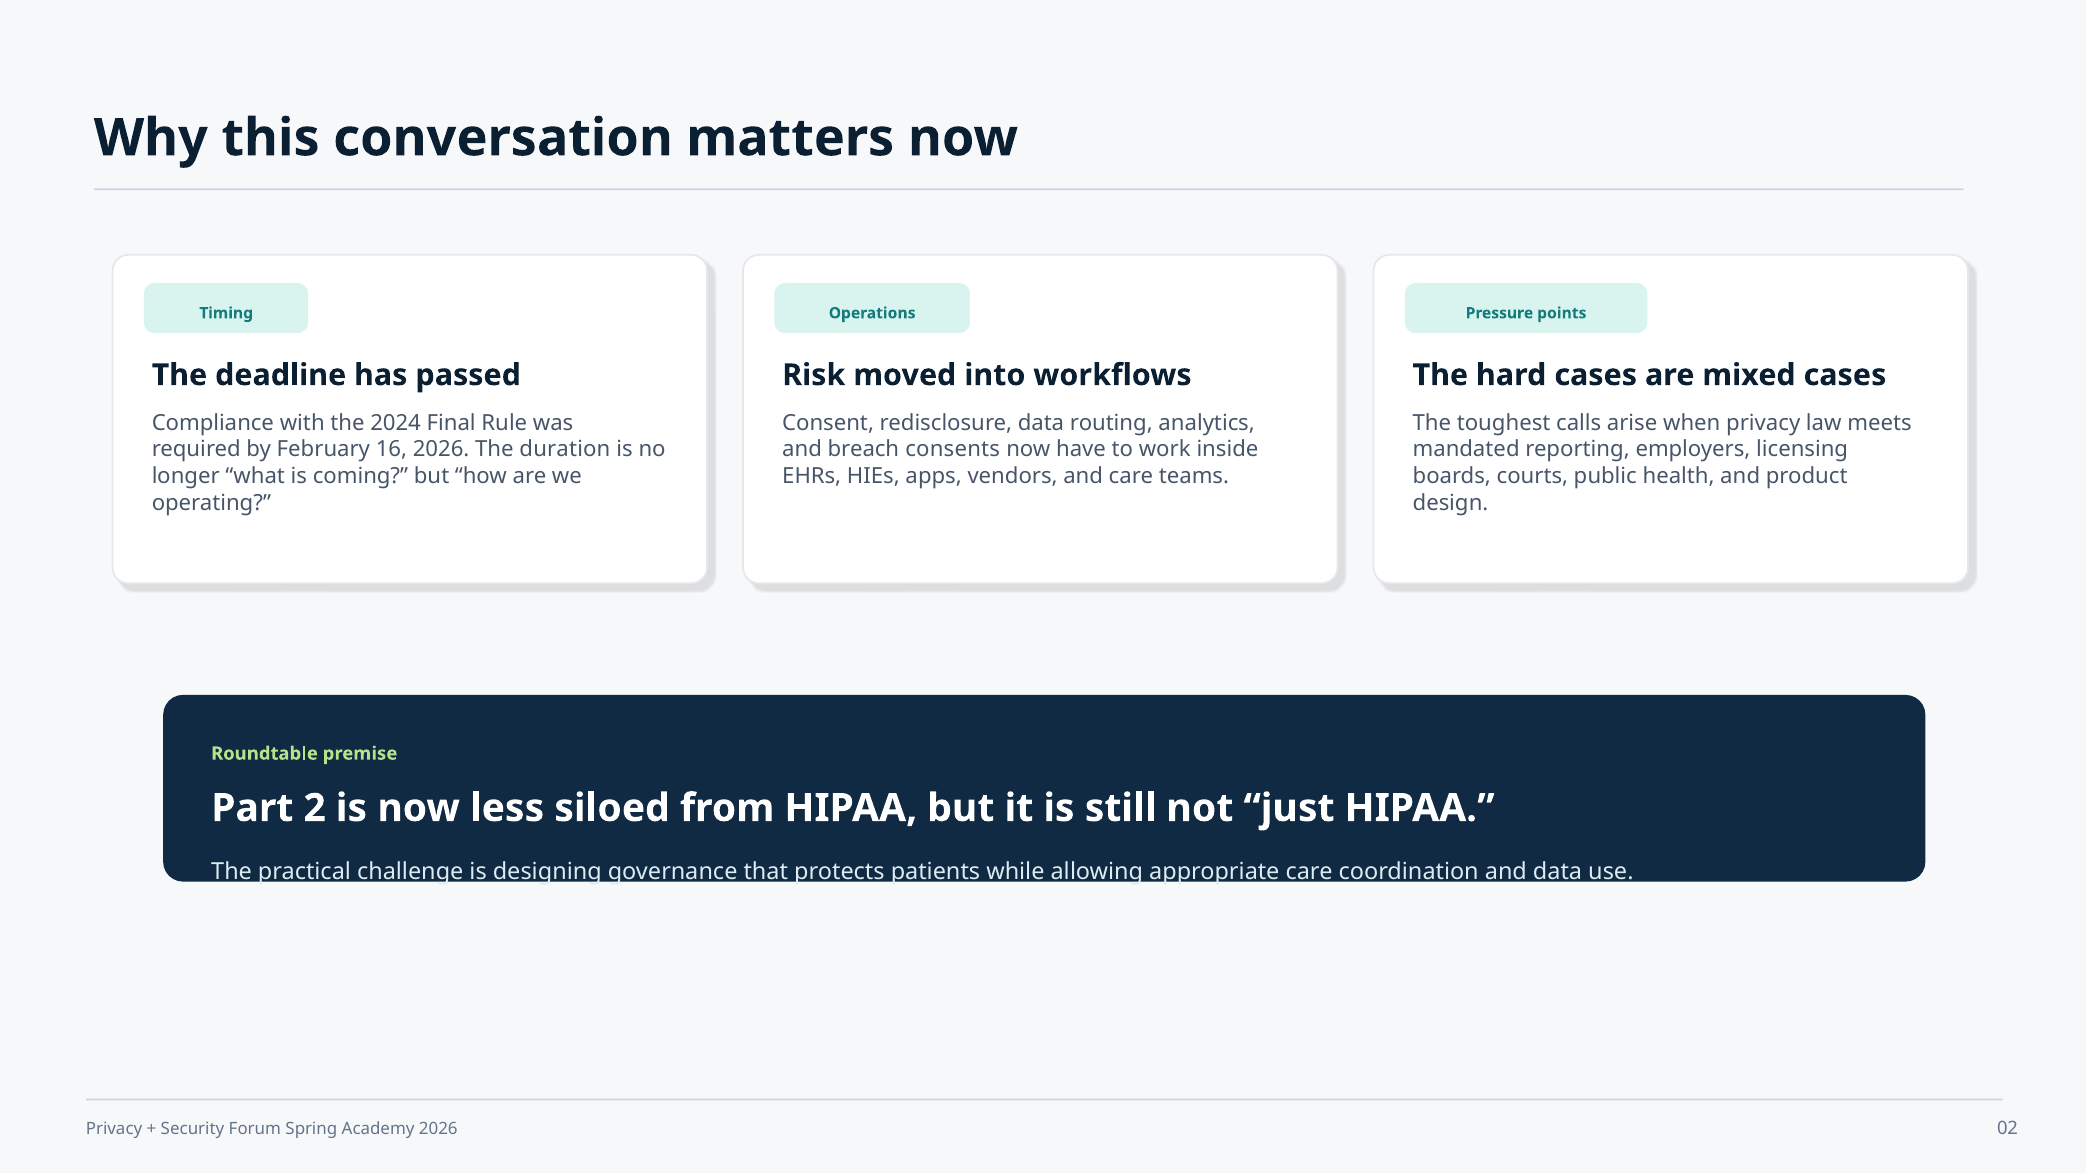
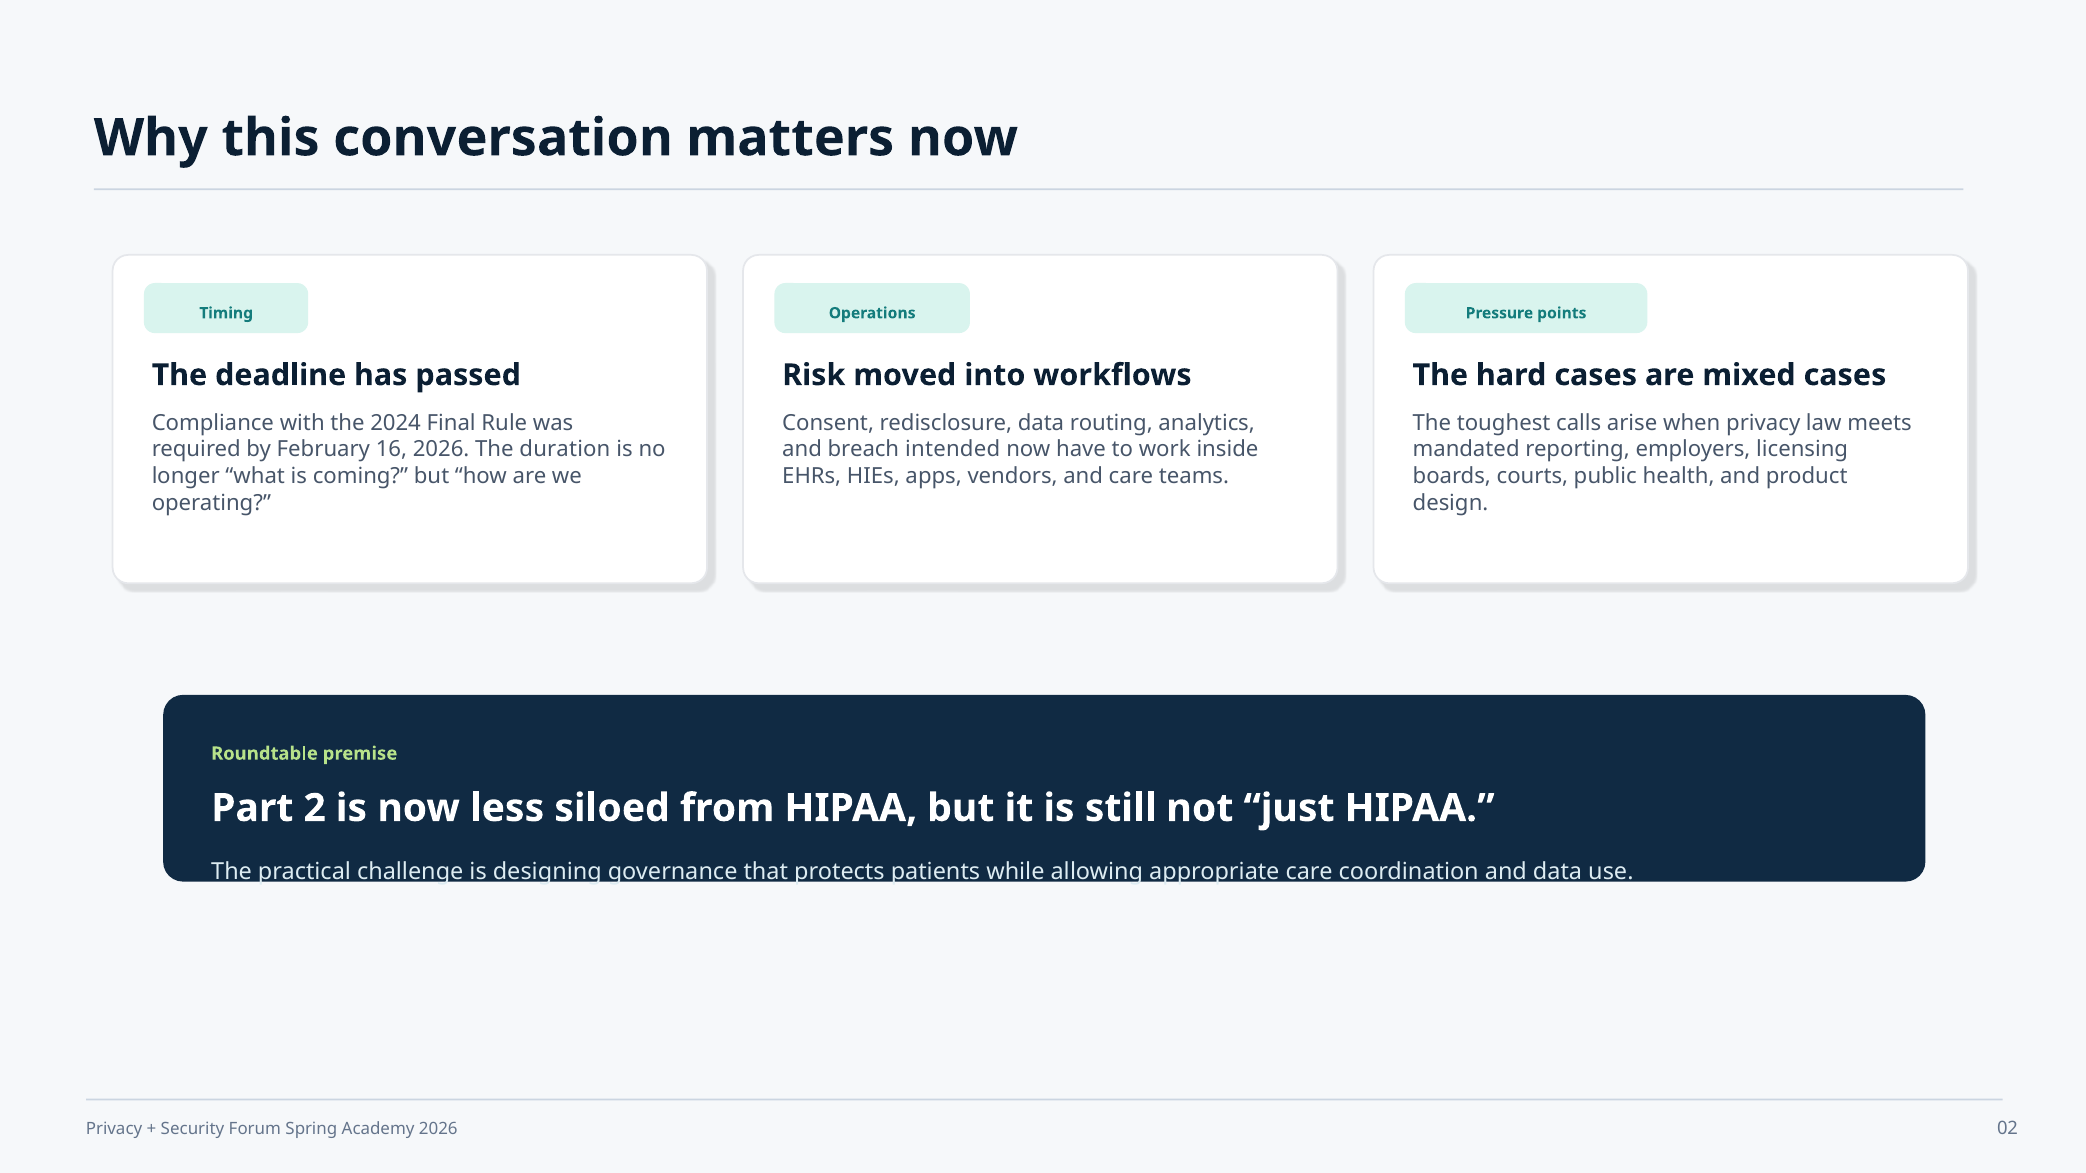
consents: consents -> intended
